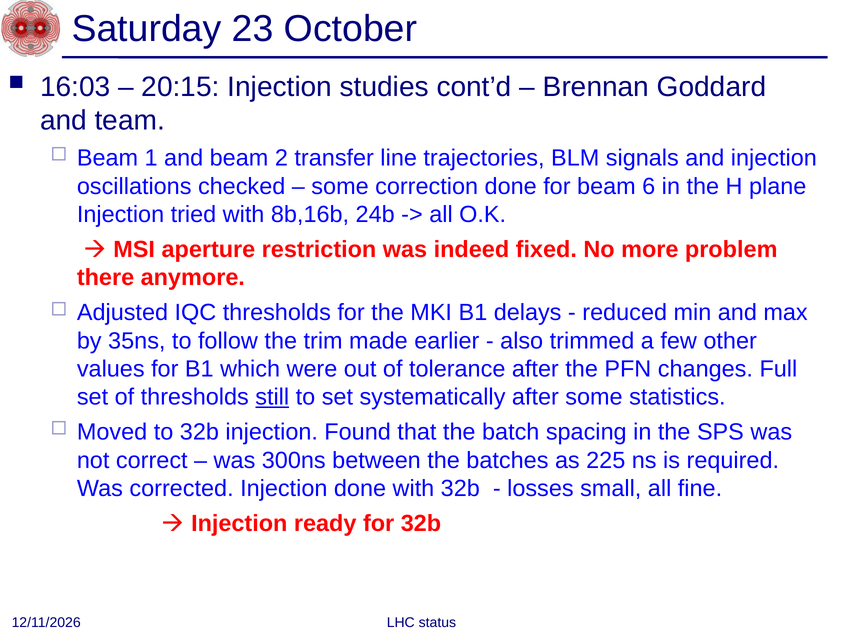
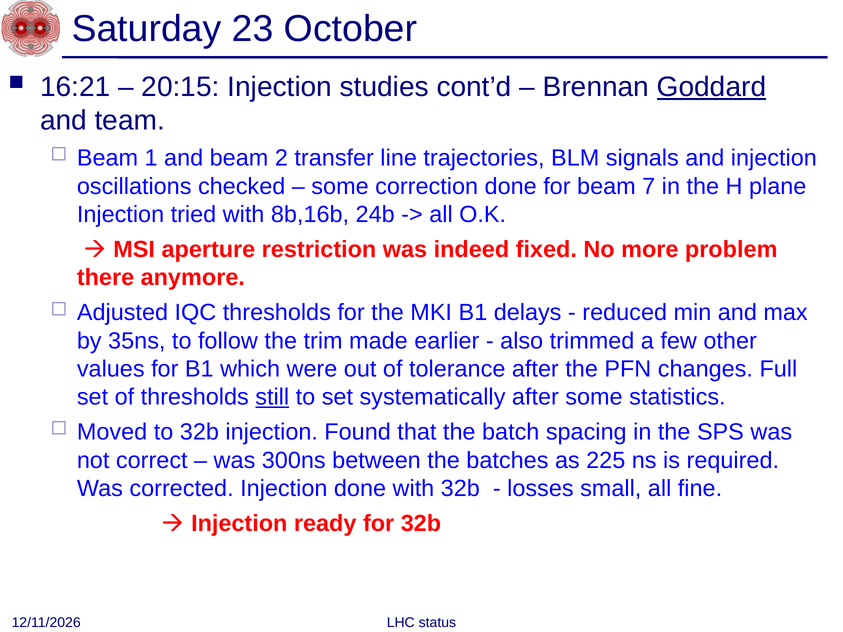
16:03: 16:03 -> 16:21
Goddard underline: none -> present
6: 6 -> 7
